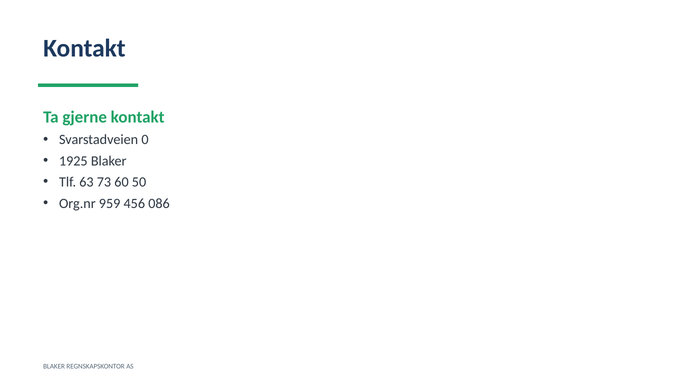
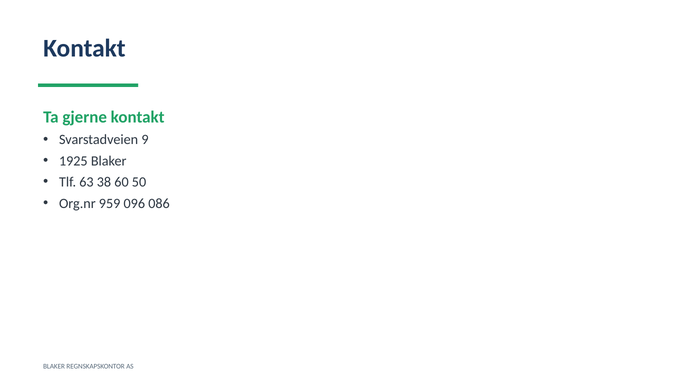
0: 0 -> 9
73: 73 -> 38
456: 456 -> 096
